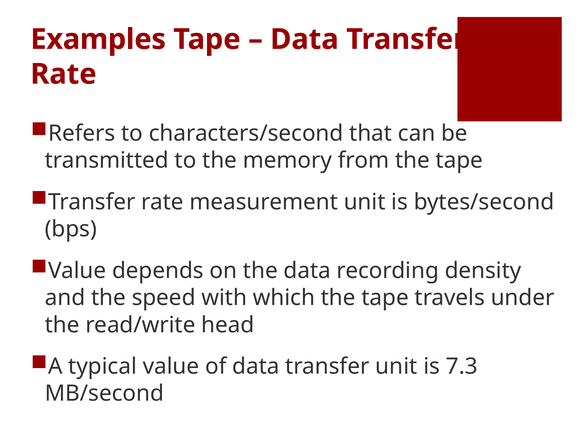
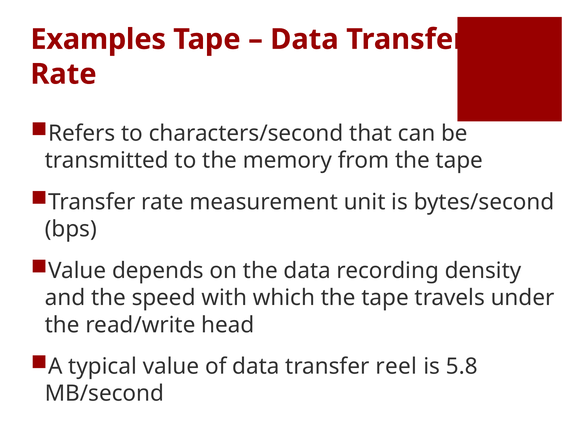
transfer unit: unit -> reel
7.3: 7.3 -> 5.8
